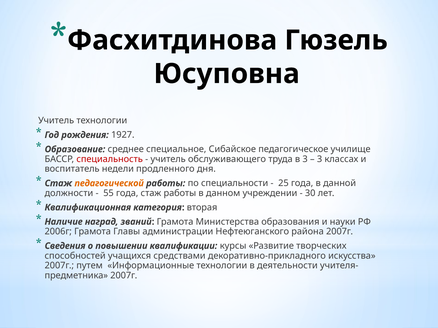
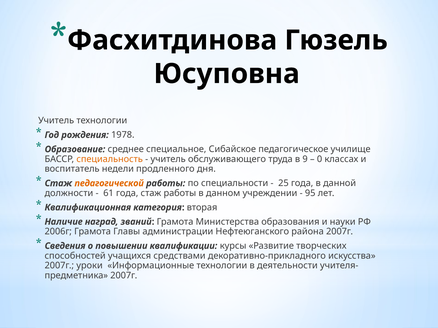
1927: 1927 -> 1978
специальность colour: red -> orange
в 3: 3 -> 9
3 at (320, 159): 3 -> 0
55: 55 -> 61
30: 30 -> 95
путем: путем -> уроки
